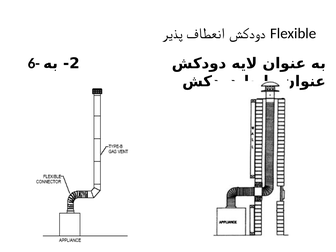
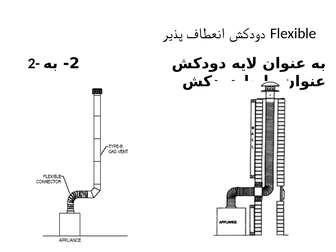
6-: 6- -> 2-
